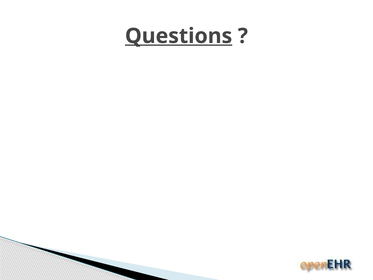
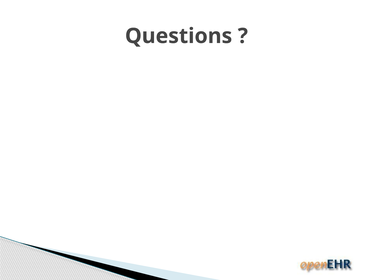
Questions underline: present -> none
